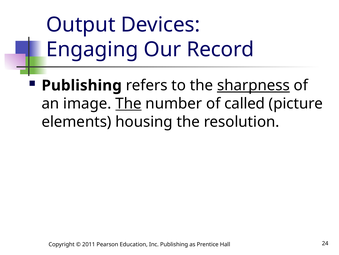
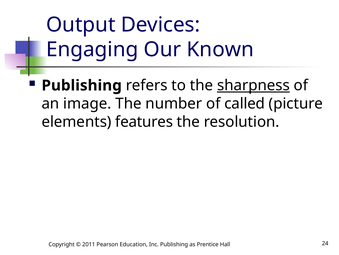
Record: Record -> Known
The at (128, 103) underline: present -> none
housing: housing -> features
